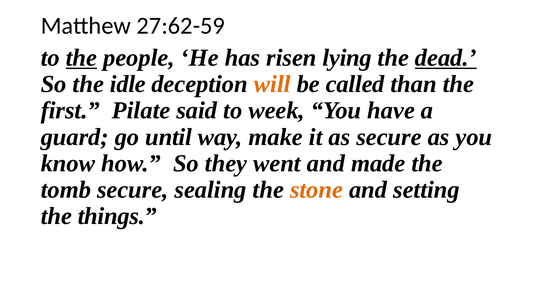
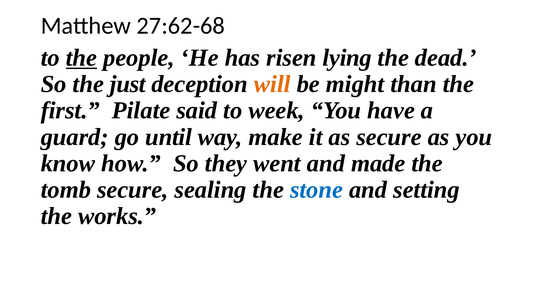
27:62-59: 27:62-59 -> 27:62-68
dead underline: present -> none
idle: idle -> just
called: called -> might
stone colour: orange -> blue
things: things -> works
